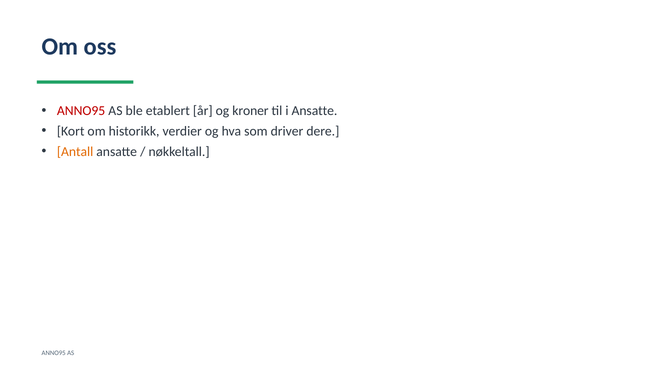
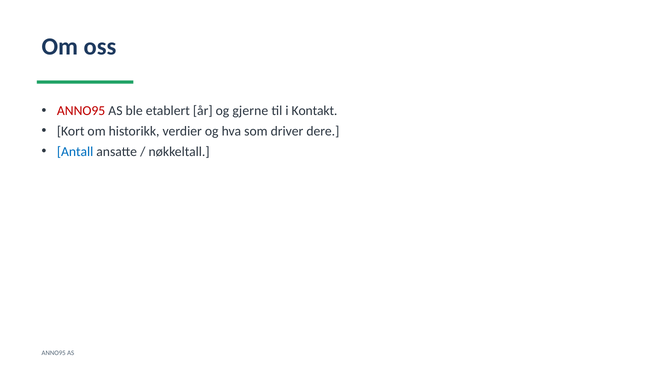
kroner: kroner -> gjerne
i Ansatte: Ansatte -> Kontakt
Antall colour: orange -> blue
